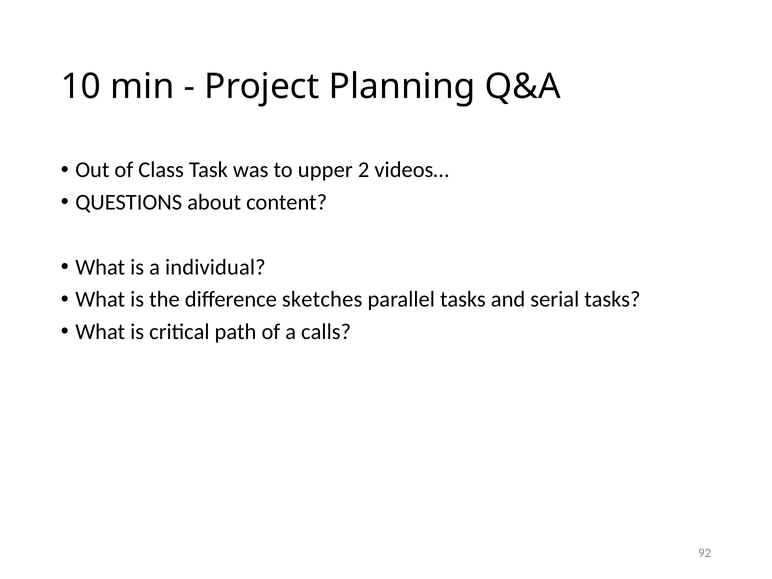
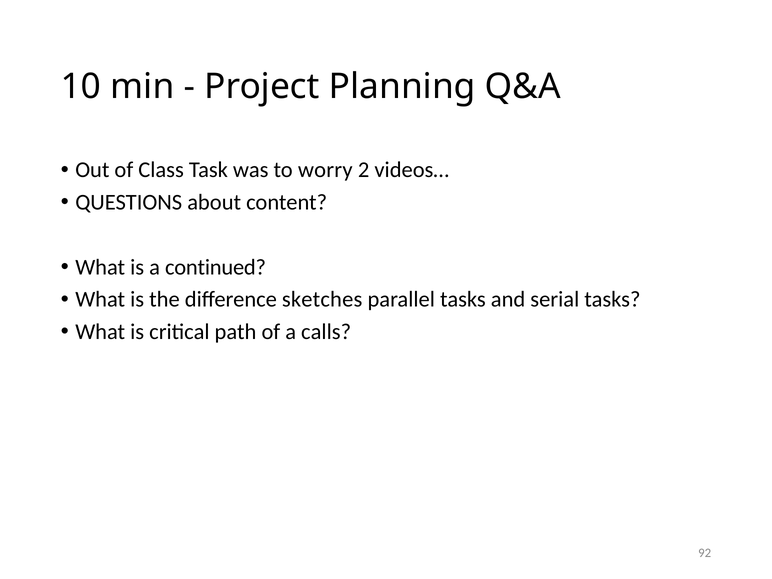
upper: upper -> worry
individual: individual -> continued
